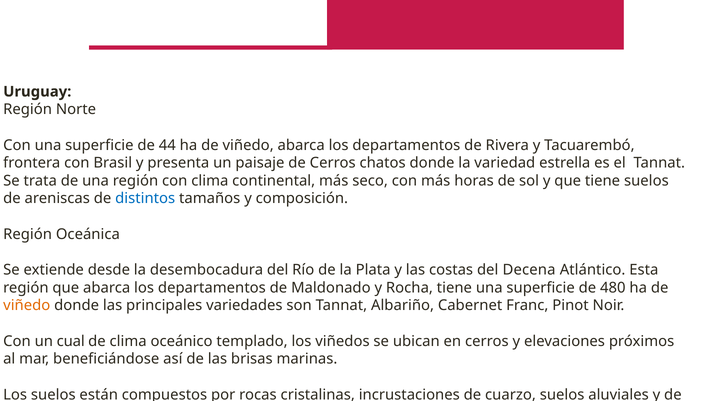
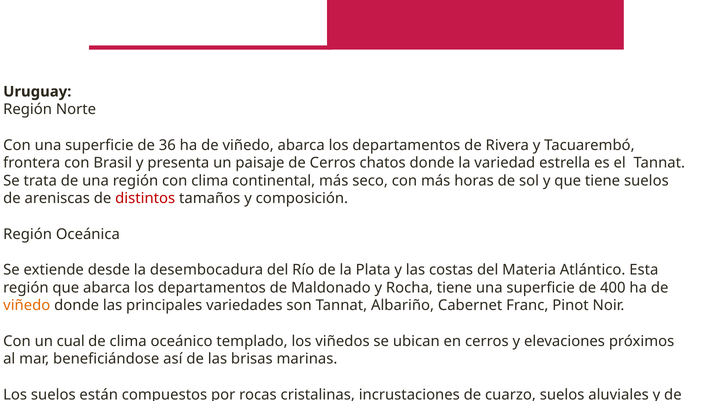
44: 44 -> 36
distintos colour: blue -> red
Decena: Decena -> Materia
480: 480 -> 400
